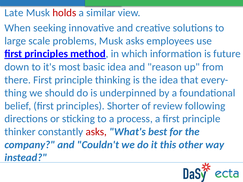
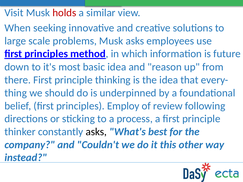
Late: Late -> Visit
Shorter: Shorter -> Employ
asks at (96, 132) colour: red -> black
